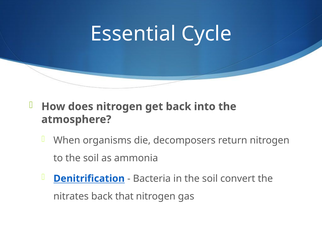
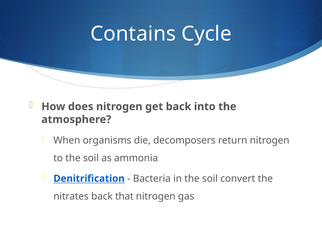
Essential: Essential -> Contains
